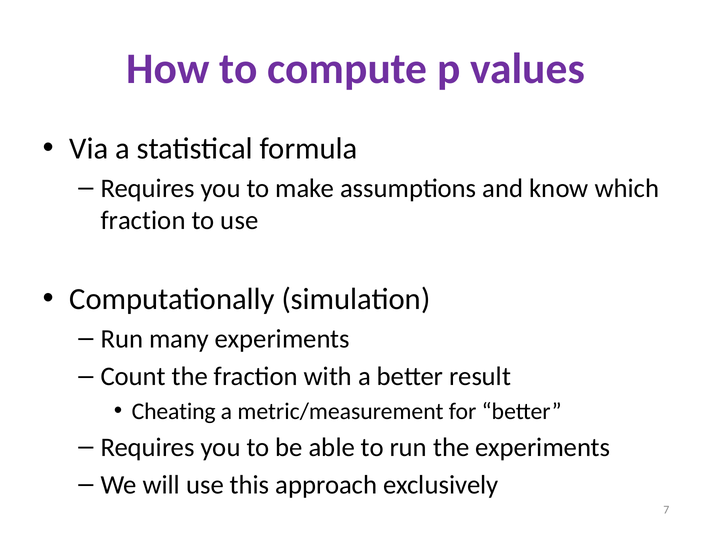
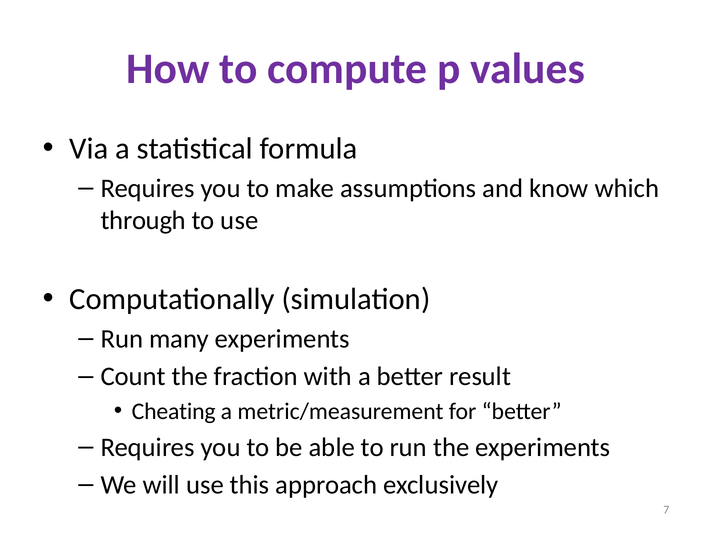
fraction at (143, 220): fraction -> through
